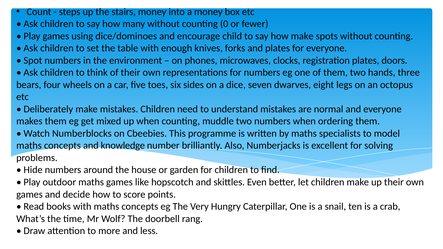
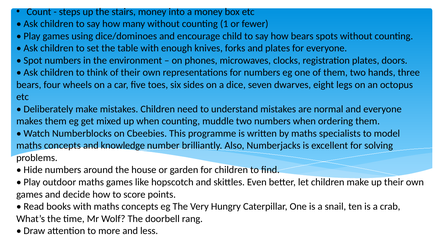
0: 0 -> 1
how make: make -> bears
